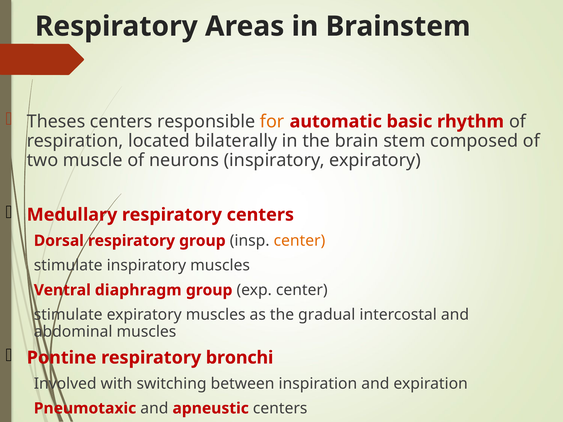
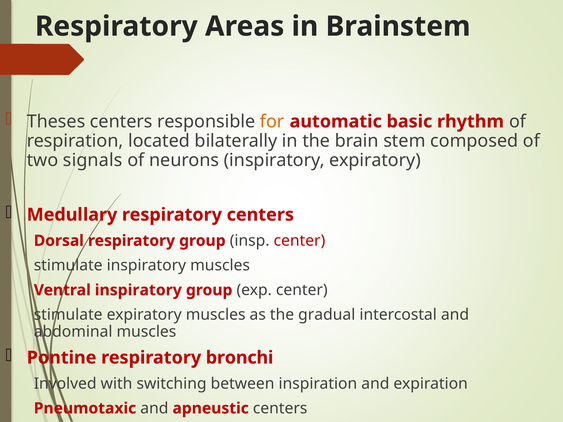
muscle: muscle -> signals
center at (299, 241) colour: orange -> red
Ventral diaphragm: diaphragm -> inspiratory
